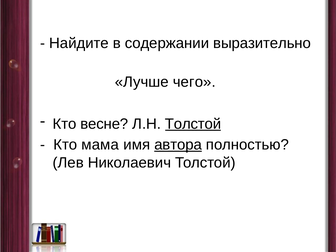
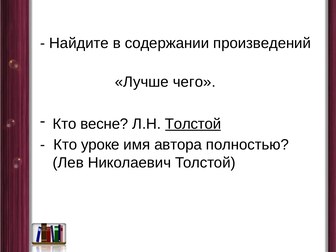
выразительно: выразительно -> произведений
мама: мама -> уроке
автора underline: present -> none
